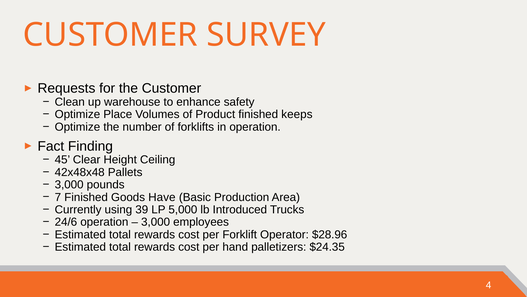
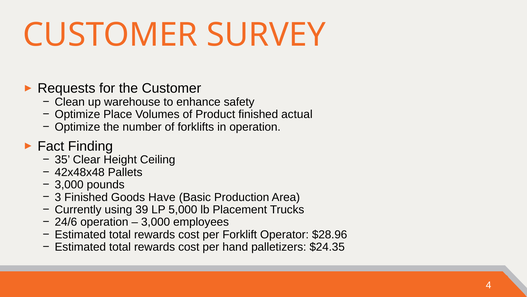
keeps: keeps -> actual
45: 45 -> 35
7: 7 -> 3
Introduced: Introduced -> Placement
